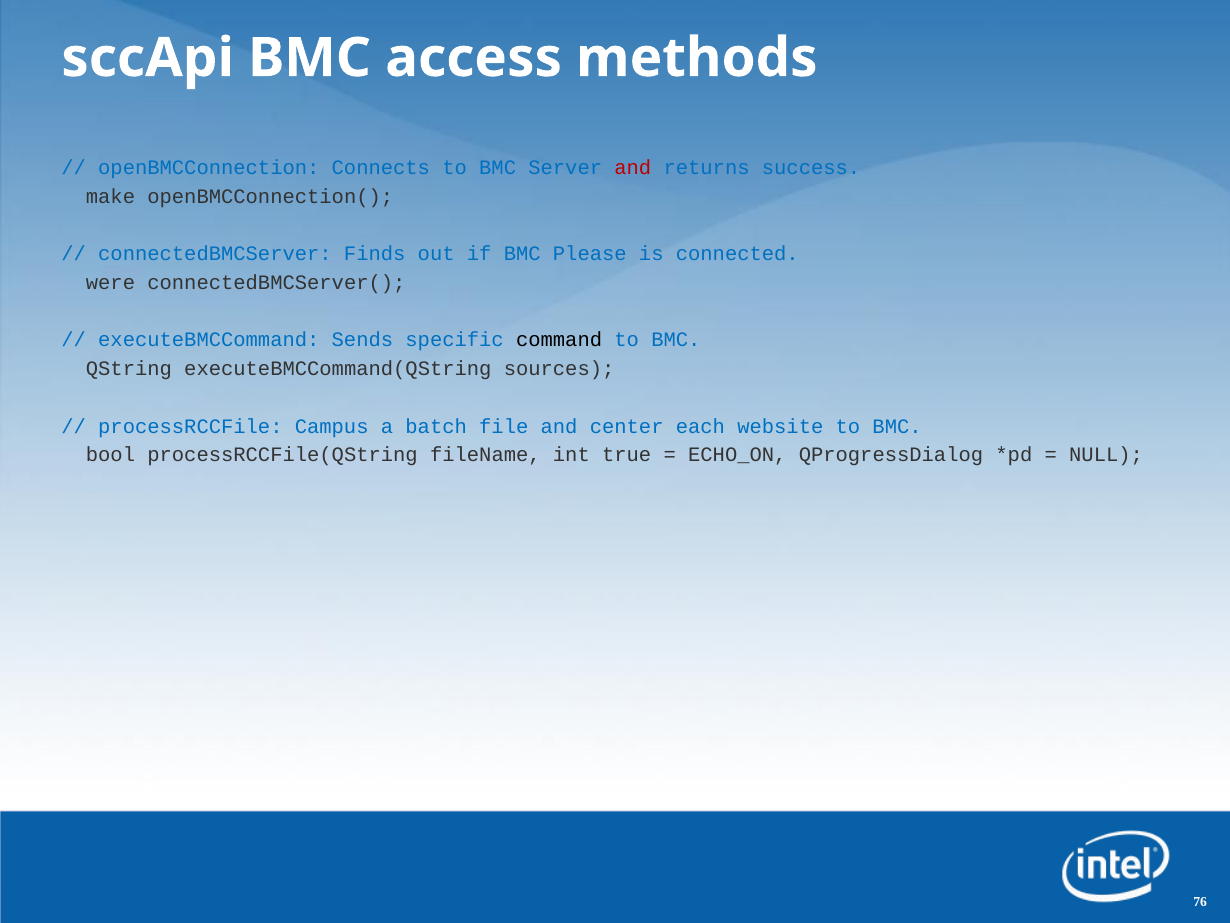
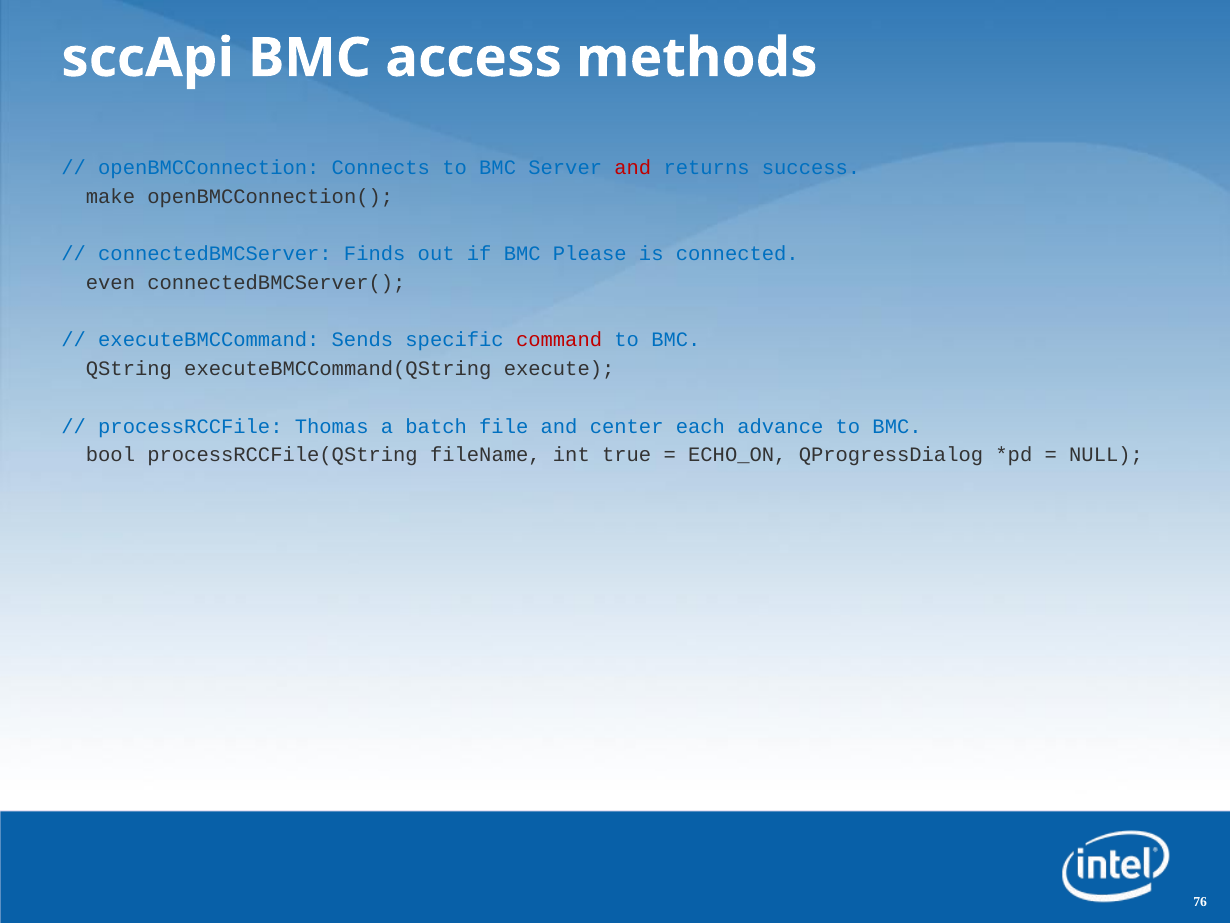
were: were -> even
command colour: black -> red
sources: sources -> execute
Campus: Campus -> Thomas
website: website -> advance
